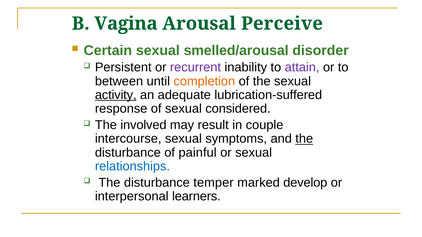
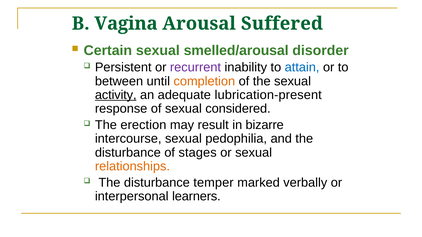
Perceive: Perceive -> Suffered
attain colour: purple -> blue
lubrication-suffered: lubrication-suffered -> lubrication-present
involved: involved -> erection
couple: couple -> bizarre
symptoms: symptoms -> pedophilia
the at (304, 139) underline: present -> none
painful: painful -> stages
relationships colour: blue -> orange
develop: develop -> verbally
